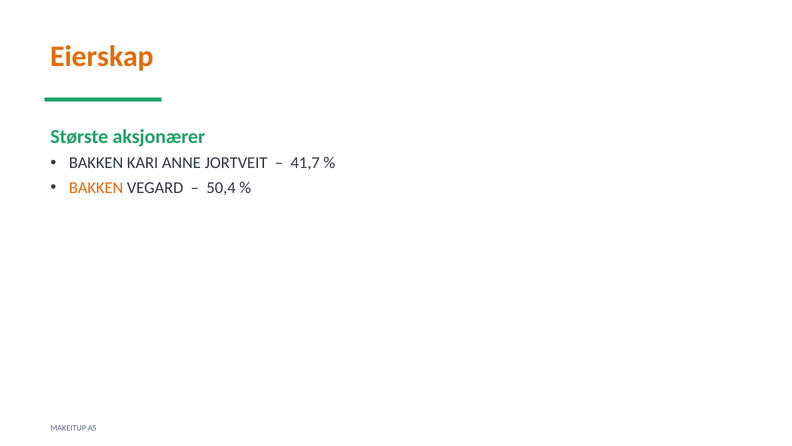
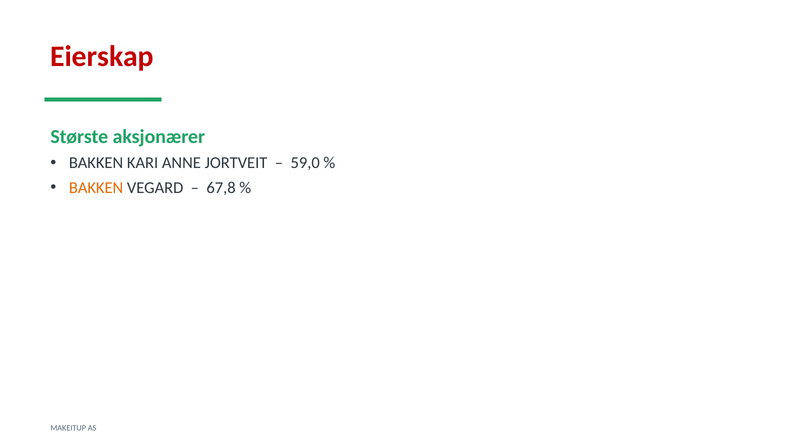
Eierskap colour: orange -> red
41,7: 41,7 -> 59,0
50,4: 50,4 -> 67,8
